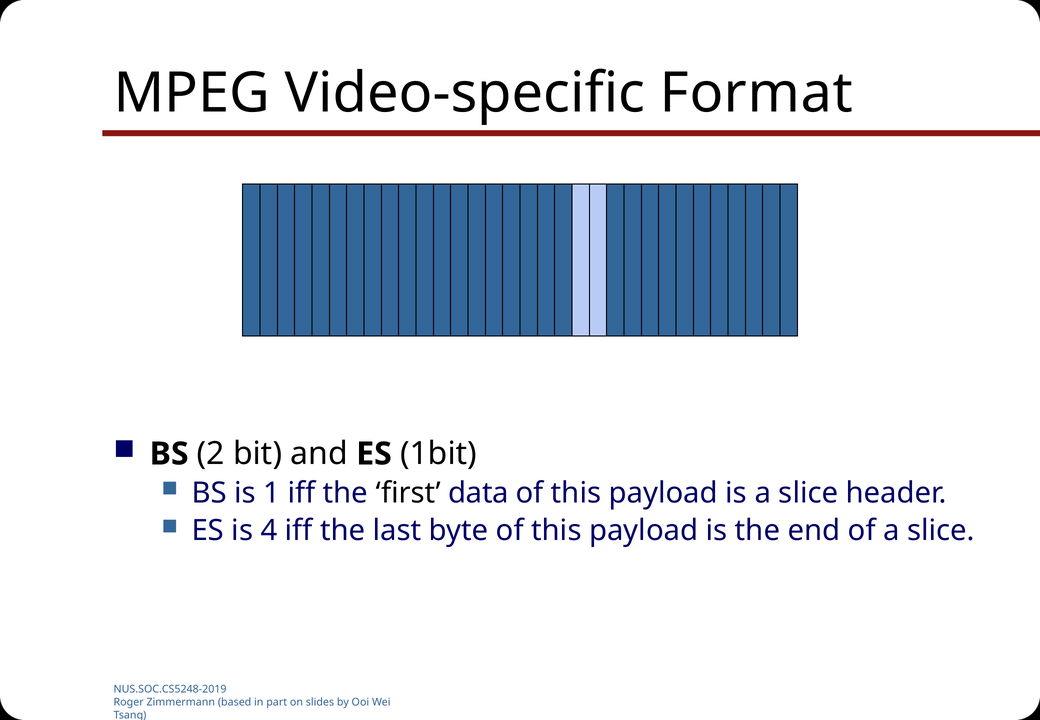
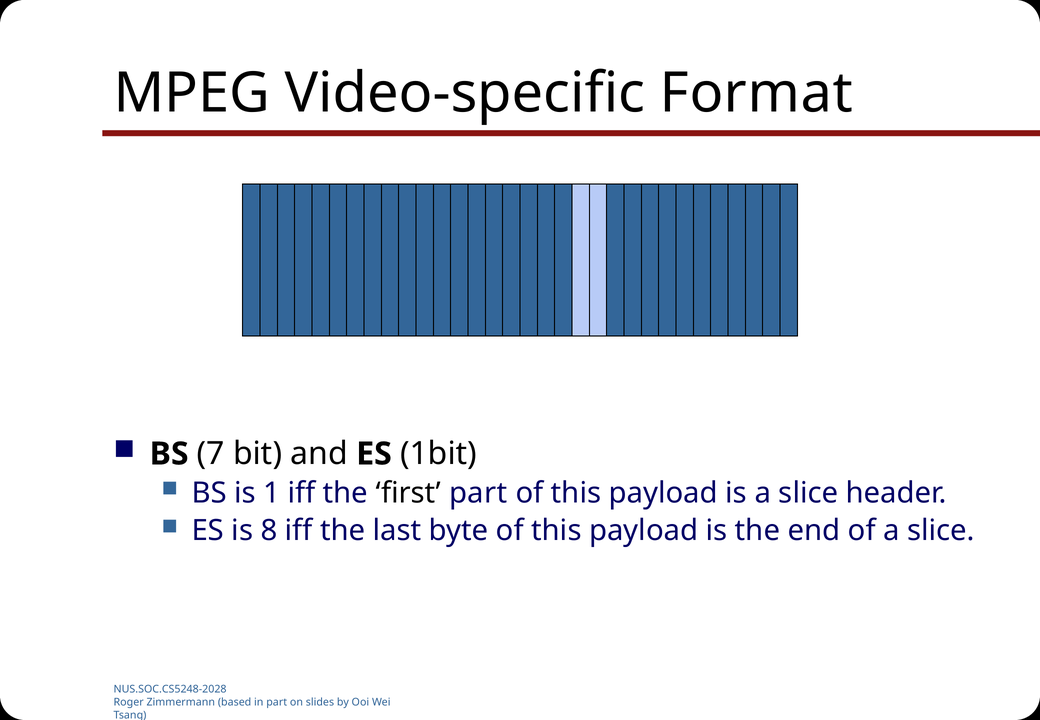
2: 2 -> 7
first data: data -> part
4: 4 -> 8
NUS.SOC.CS5248-2019: NUS.SOC.CS5248-2019 -> NUS.SOC.CS5248-2028
